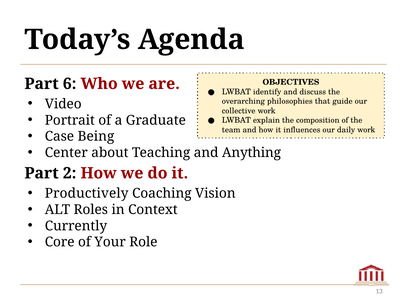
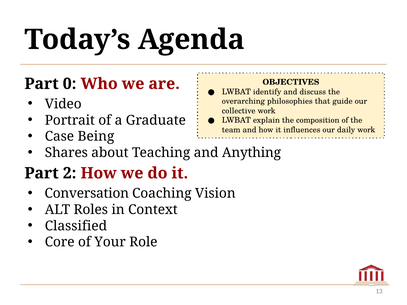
6: 6 -> 0
Center: Center -> Shares
Productively: Productively -> Conversation
Currently: Currently -> Classified
